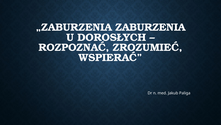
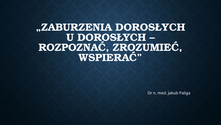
„ZABURZENIA ZABURZENIA: ZABURZENIA -> DOROSŁYCH
